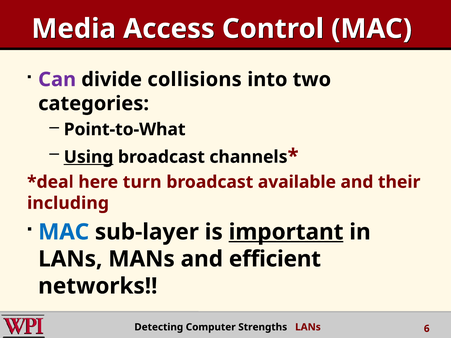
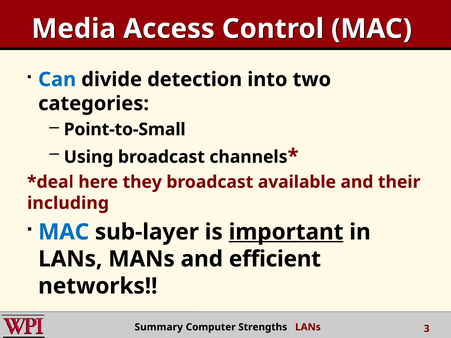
Can colour: purple -> blue
collisions: collisions -> detection
Point-to-What: Point-to-What -> Point-to-Small
Using underline: present -> none
turn: turn -> they
Detecting: Detecting -> Summary
6: 6 -> 3
